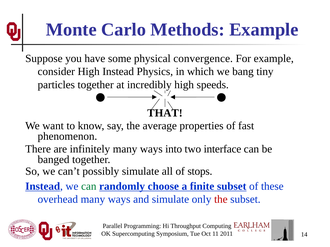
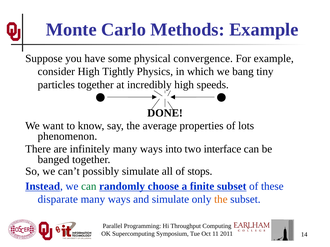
High Instead: Instead -> Tightly
THAT: THAT -> DONE
fast: fast -> lots
overhead: overhead -> disparate
the at (221, 200) colour: red -> orange
